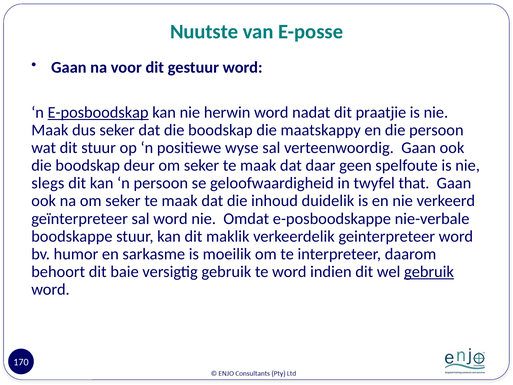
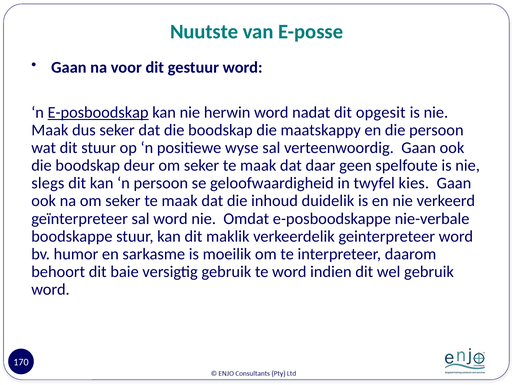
praatjie: praatjie -> opgesit
that: that -> kies
gebruik at (429, 272) underline: present -> none
